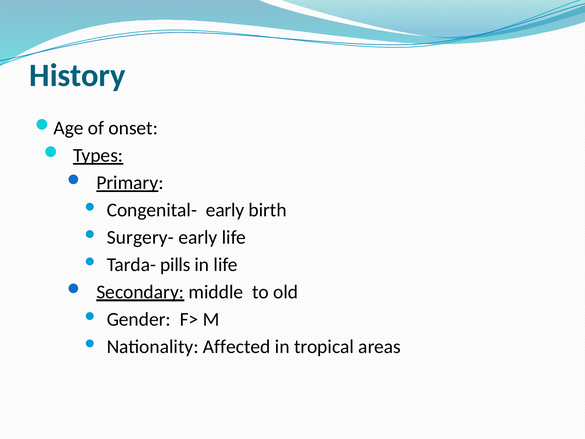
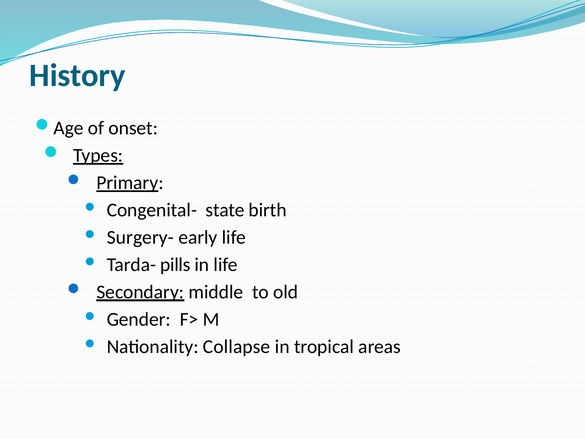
Congenital- early: early -> state
Affected: Affected -> Collapse
